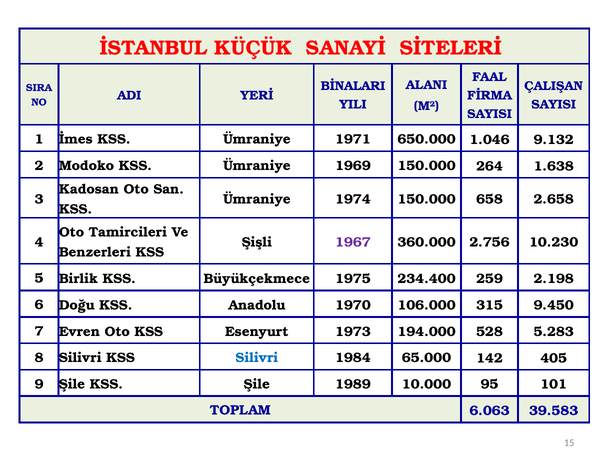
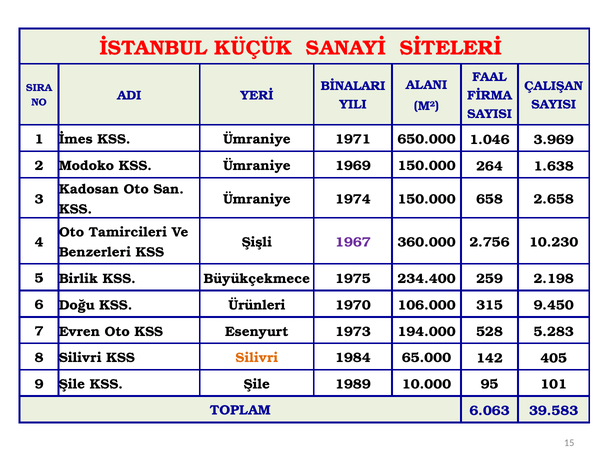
9.132: 9.132 -> 3.969
Anadolu: Anadolu -> Ürünleri
Silivri at (257, 358) colour: blue -> orange
